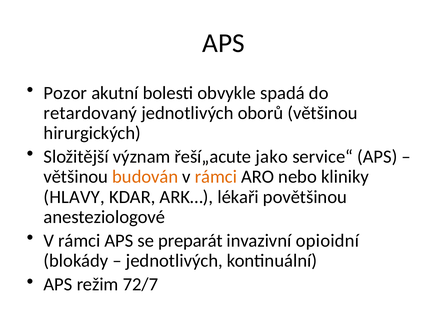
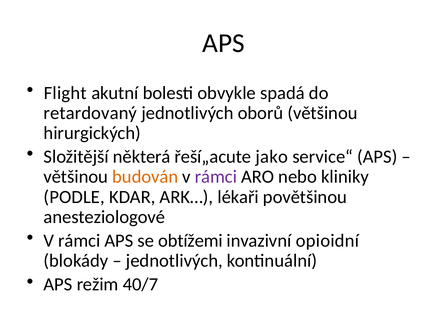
Pozor: Pozor -> Flight
význam: význam -> některá
rámci at (216, 177) colour: orange -> purple
HLAVY: HLAVY -> PODLE
preparát: preparát -> obtížemi
72/7: 72/7 -> 40/7
